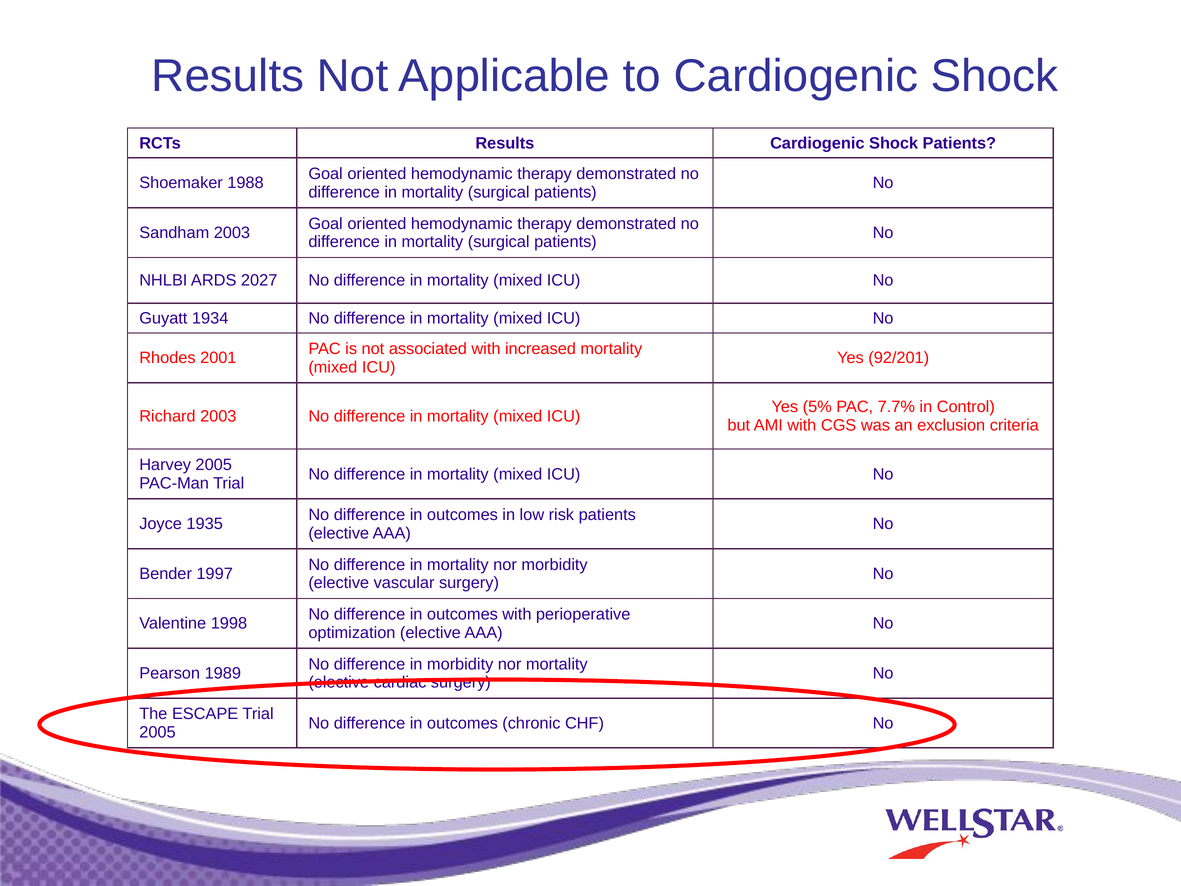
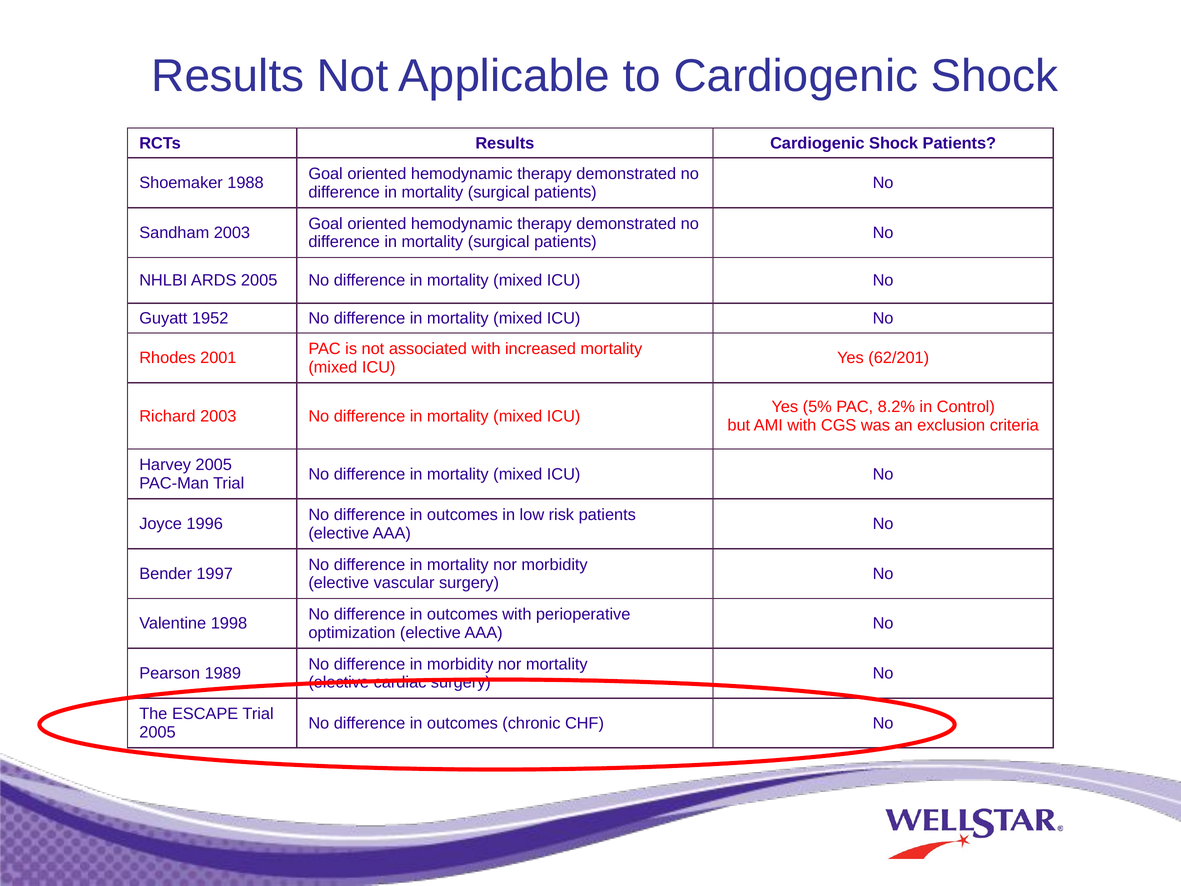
ARDS 2027: 2027 -> 2005
1934: 1934 -> 1952
92/201: 92/201 -> 62/201
7.7%: 7.7% -> 8.2%
1935: 1935 -> 1996
